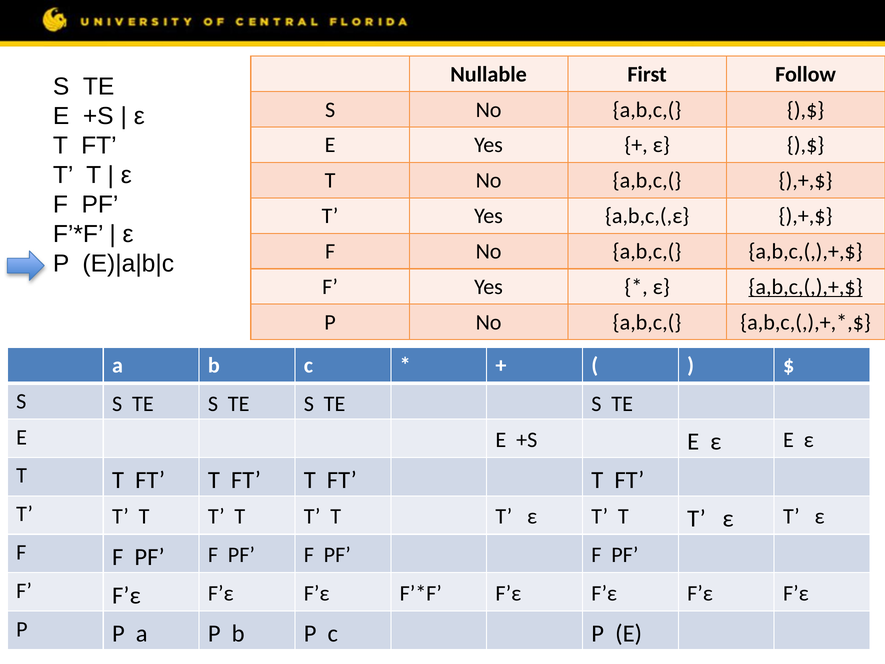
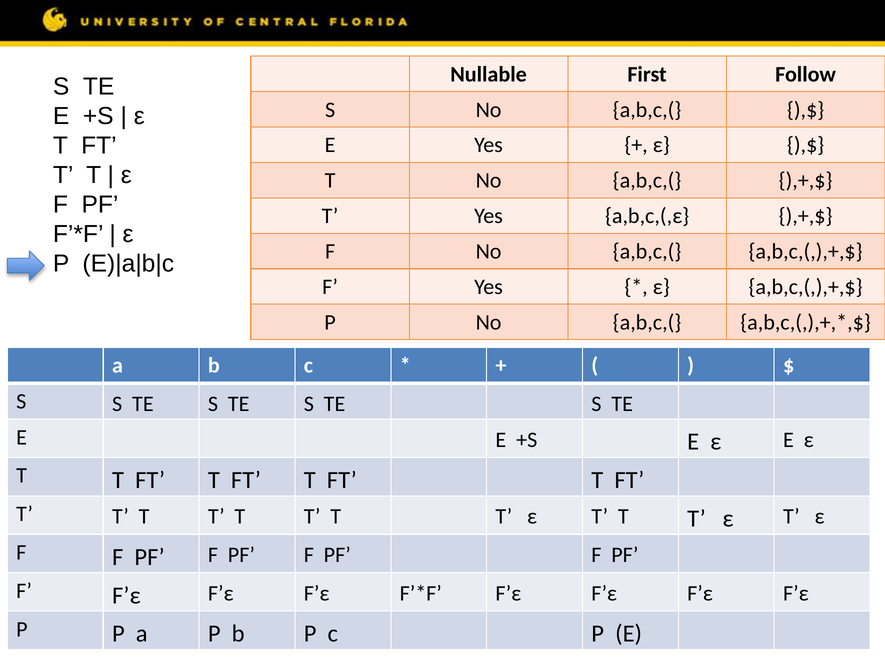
a,b,c,(,),+,$ at (806, 287) underline: present -> none
